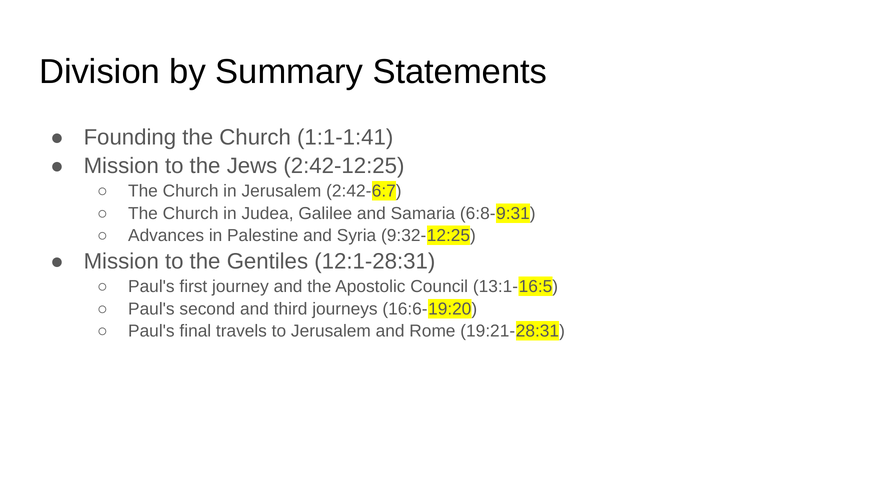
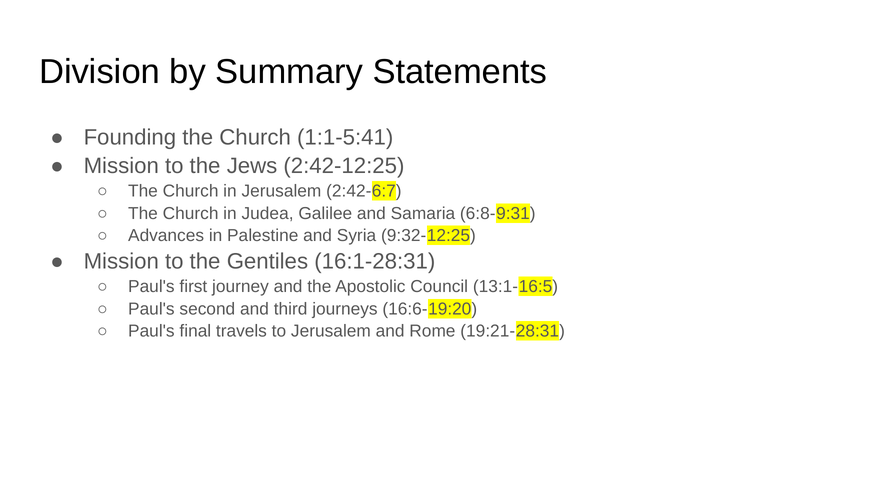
1:1-1:41: 1:1-1:41 -> 1:1-5:41
12:1-28:31: 12:1-28:31 -> 16:1-28:31
